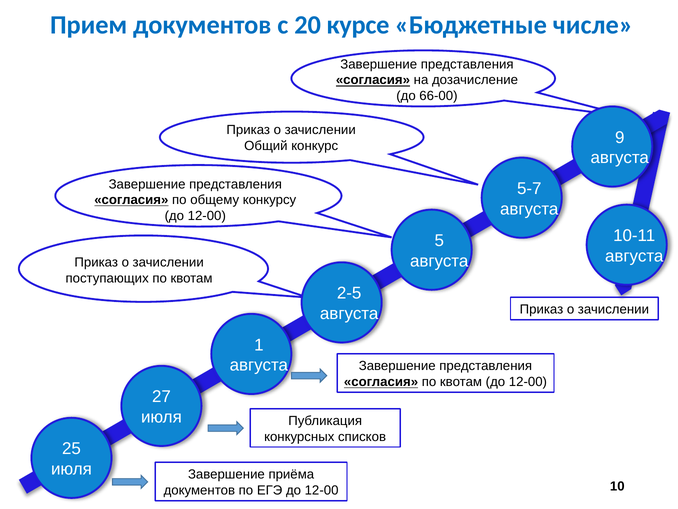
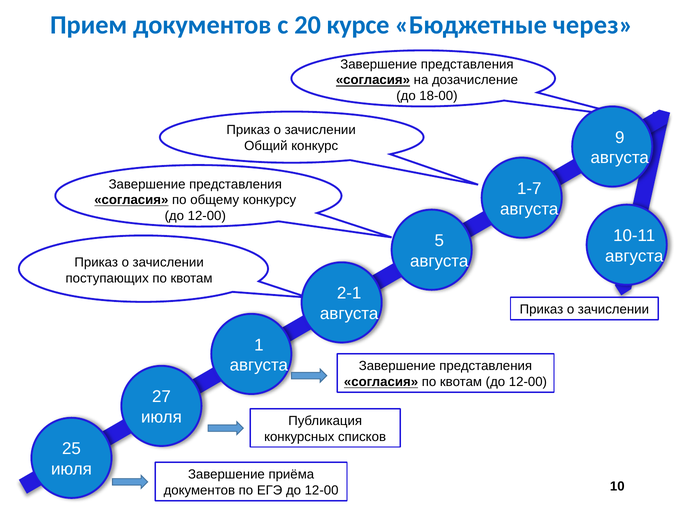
числе: числе -> через
66-00: 66-00 -> 18-00
5-7: 5-7 -> 1-7
2-5: 2-5 -> 2-1
